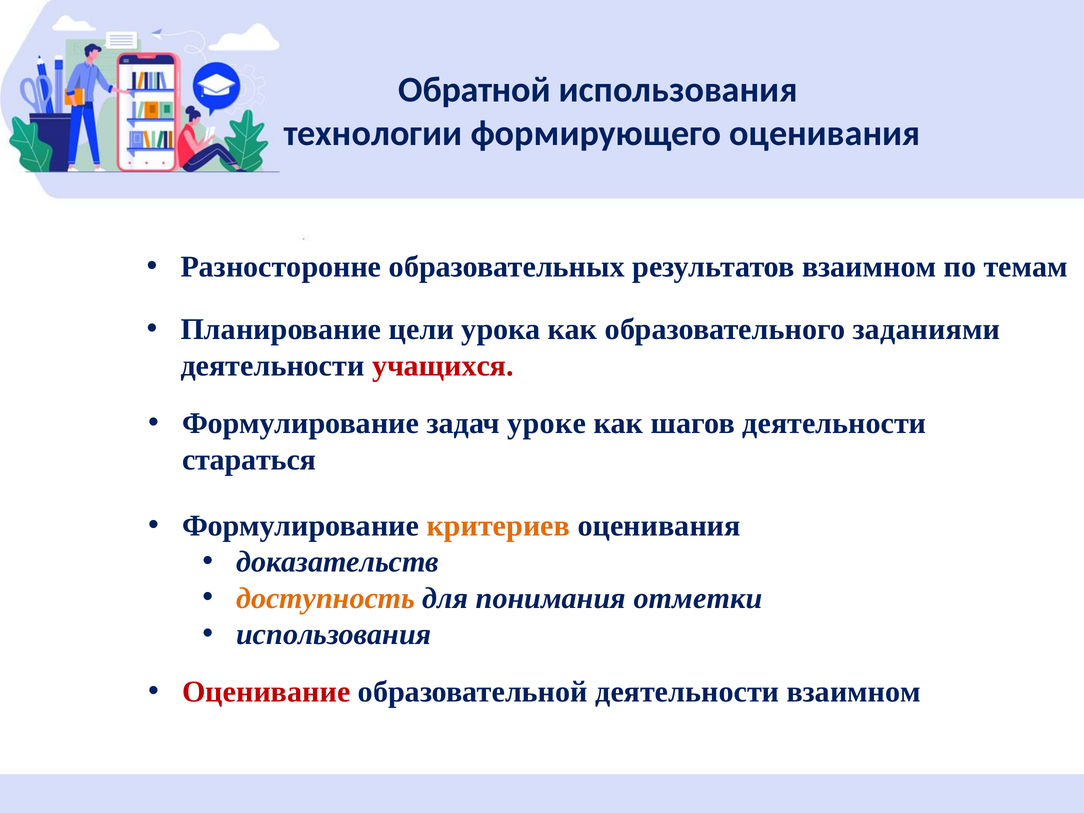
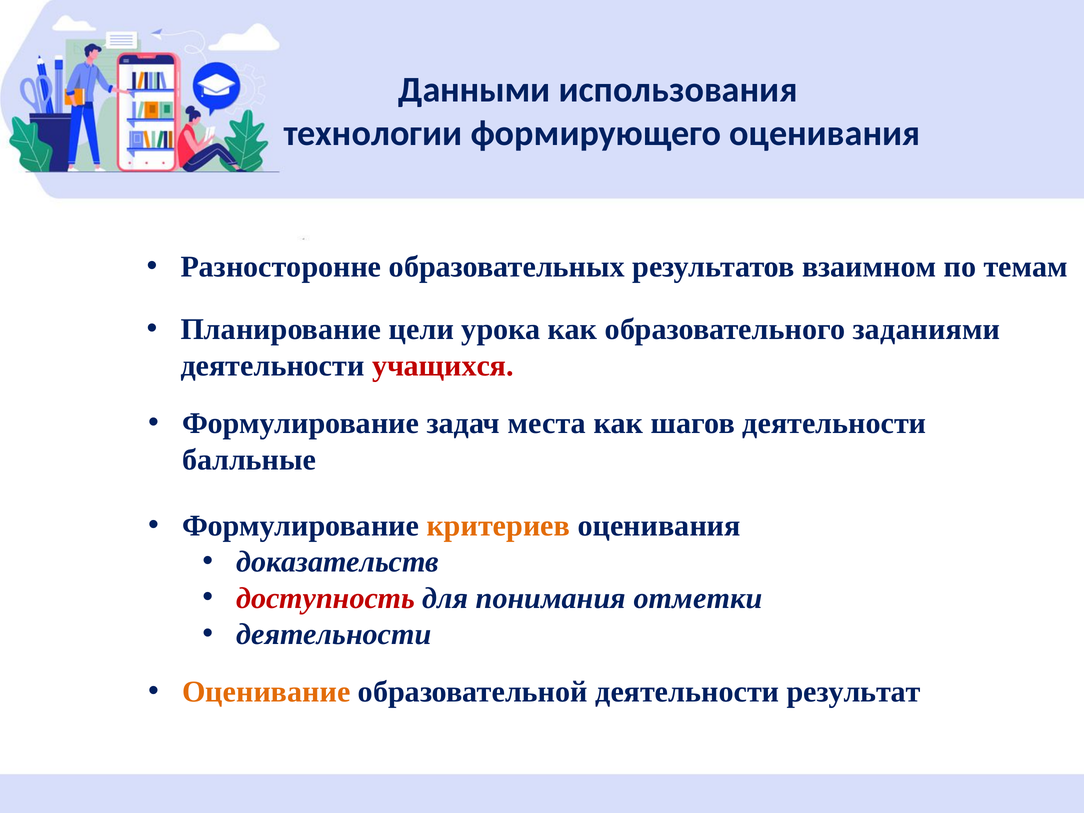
Обратной: Обратной -> Данными
уроке: уроке -> места
стараться: стараться -> балльные
доступность colour: orange -> red
использования at (334, 634): использования -> деятельности
Оценивание colour: red -> orange
деятельности взаимном: взаимном -> результат
